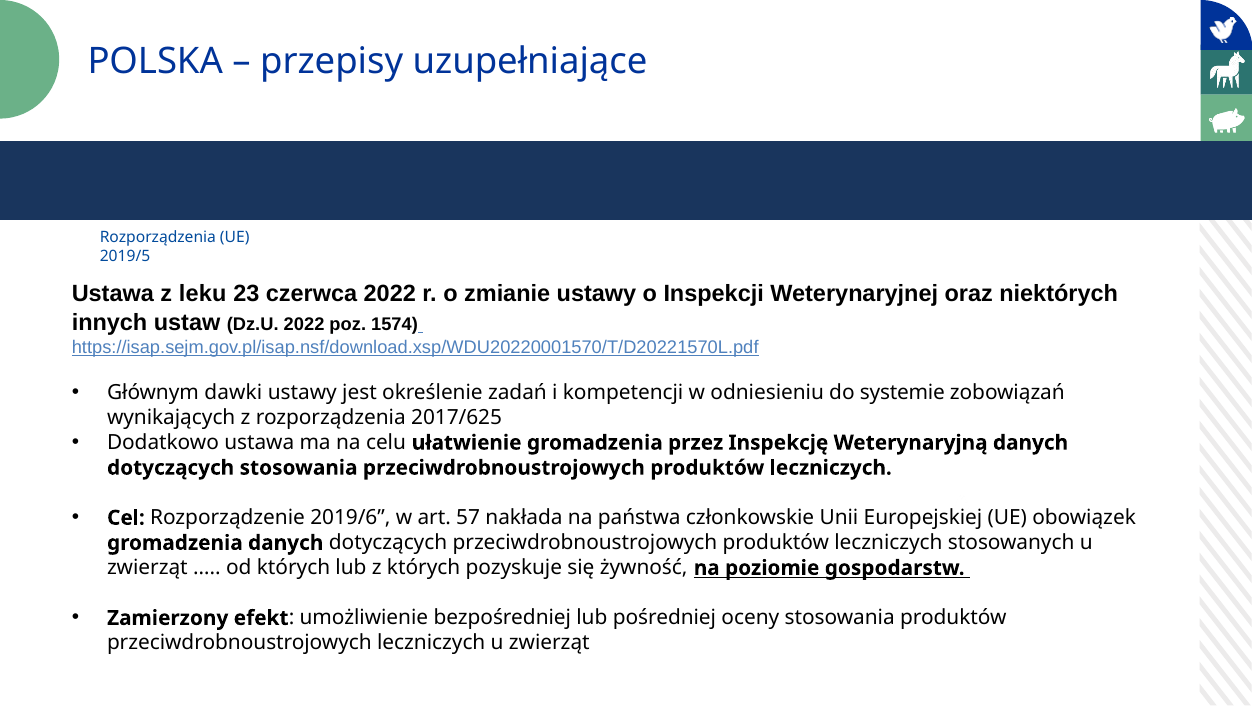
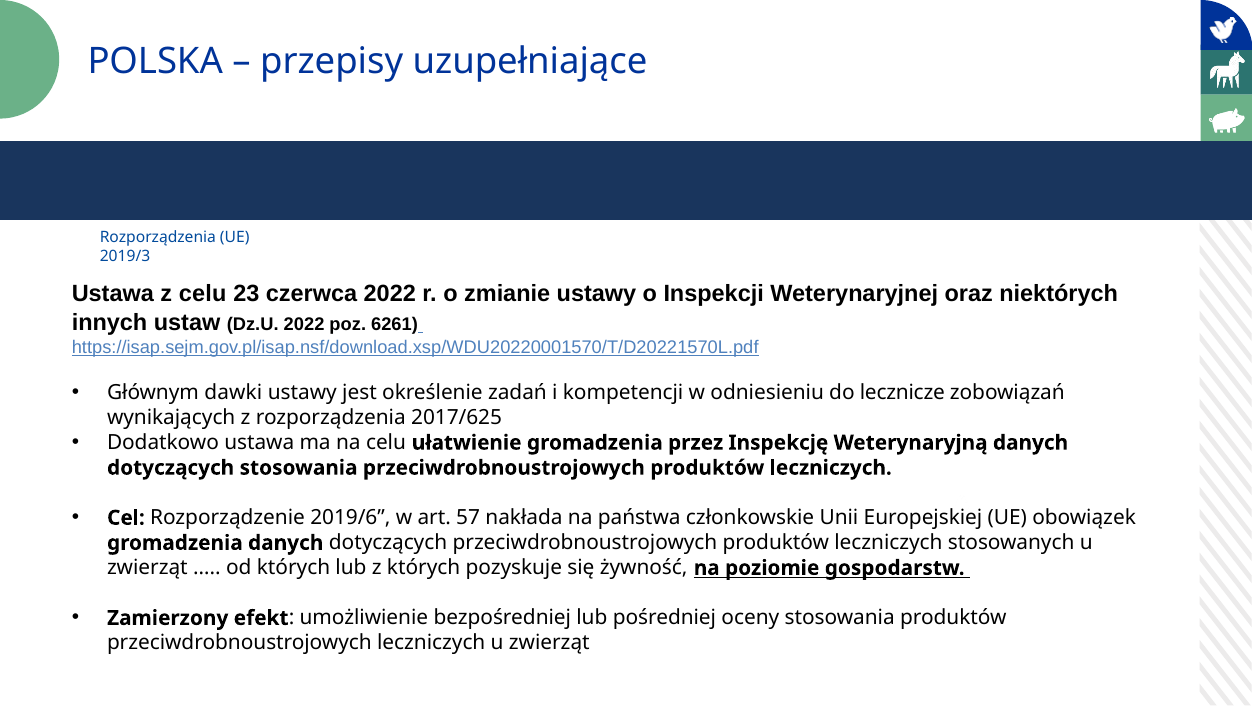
2019/5: 2019/5 -> 2019/3
z leku: leku -> celu
1574: 1574 -> 6261
systemie: systemie -> lecznicze
